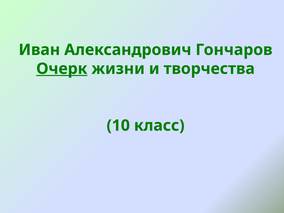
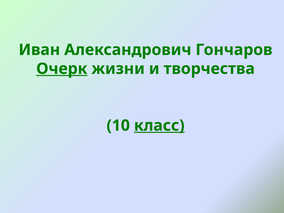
класс underline: none -> present
